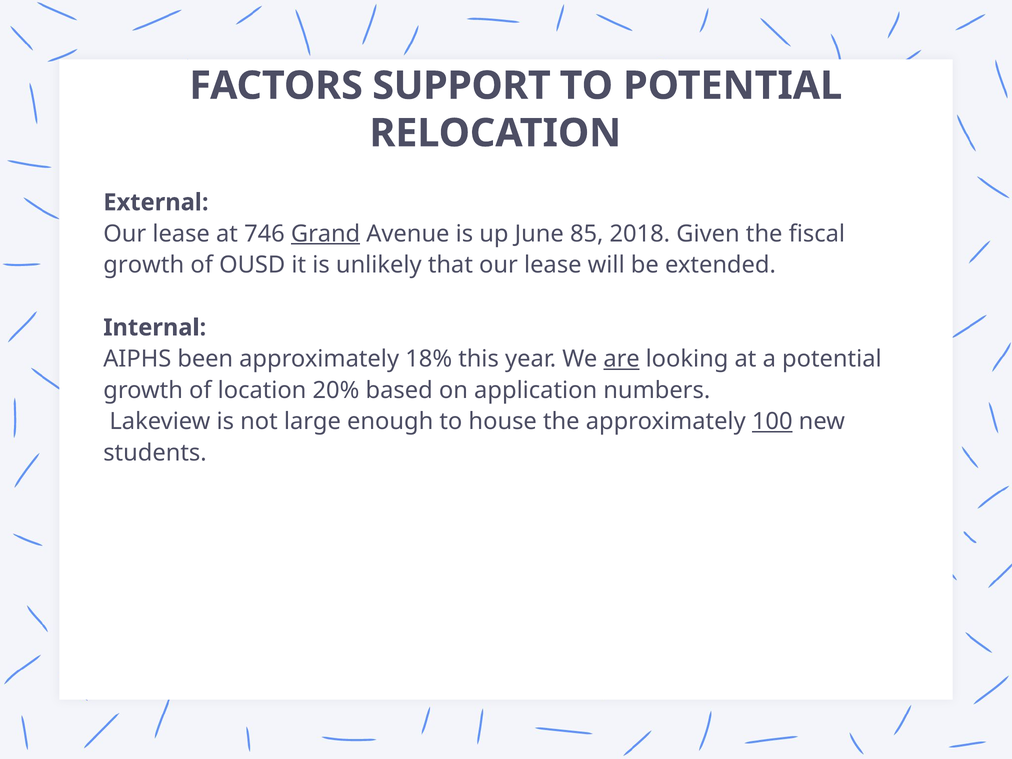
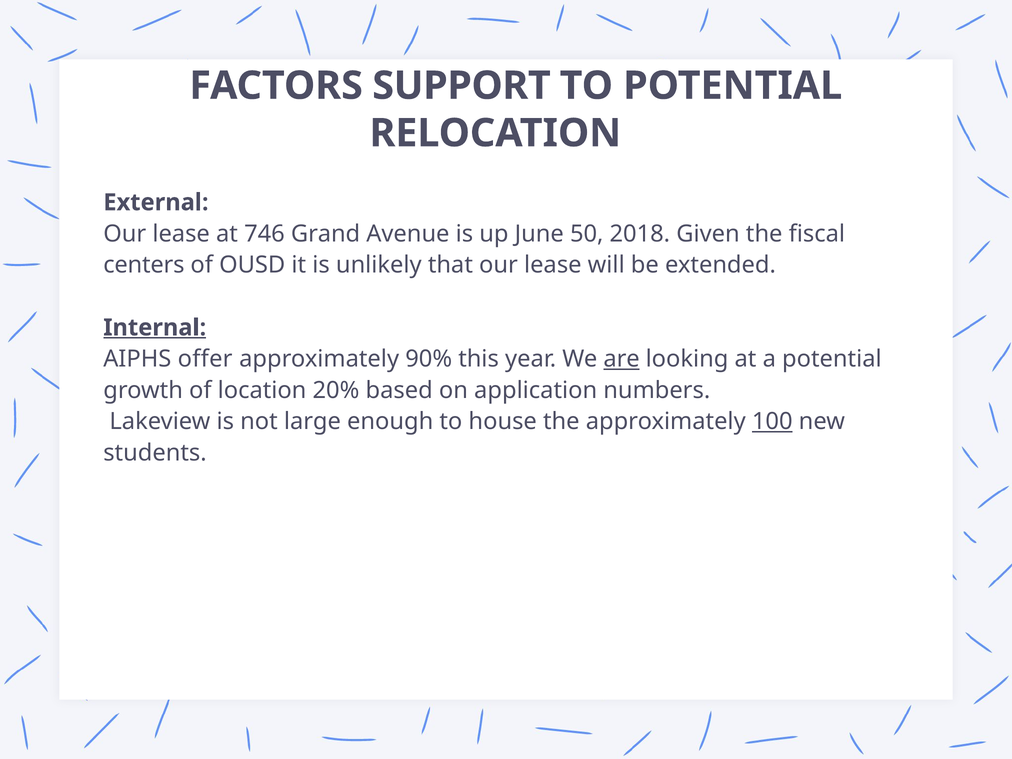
Grand underline: present -> none
85: 85 -> 50
growth at (144, 265): growth -> centers
Internal underline: none -> present
been: been -> offer
18%: 18% -> 90%
